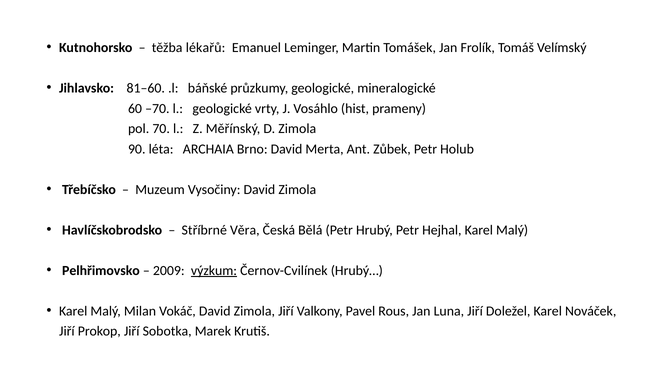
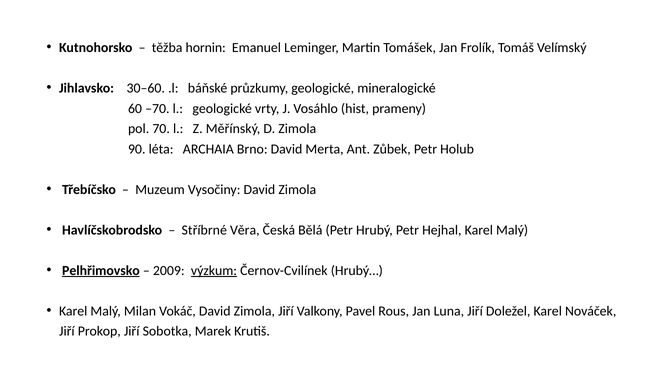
lékařů: lékařů -> hornin
81–60: 81–60 -> 30–60
Pelhřimovsko underline: none -> present
